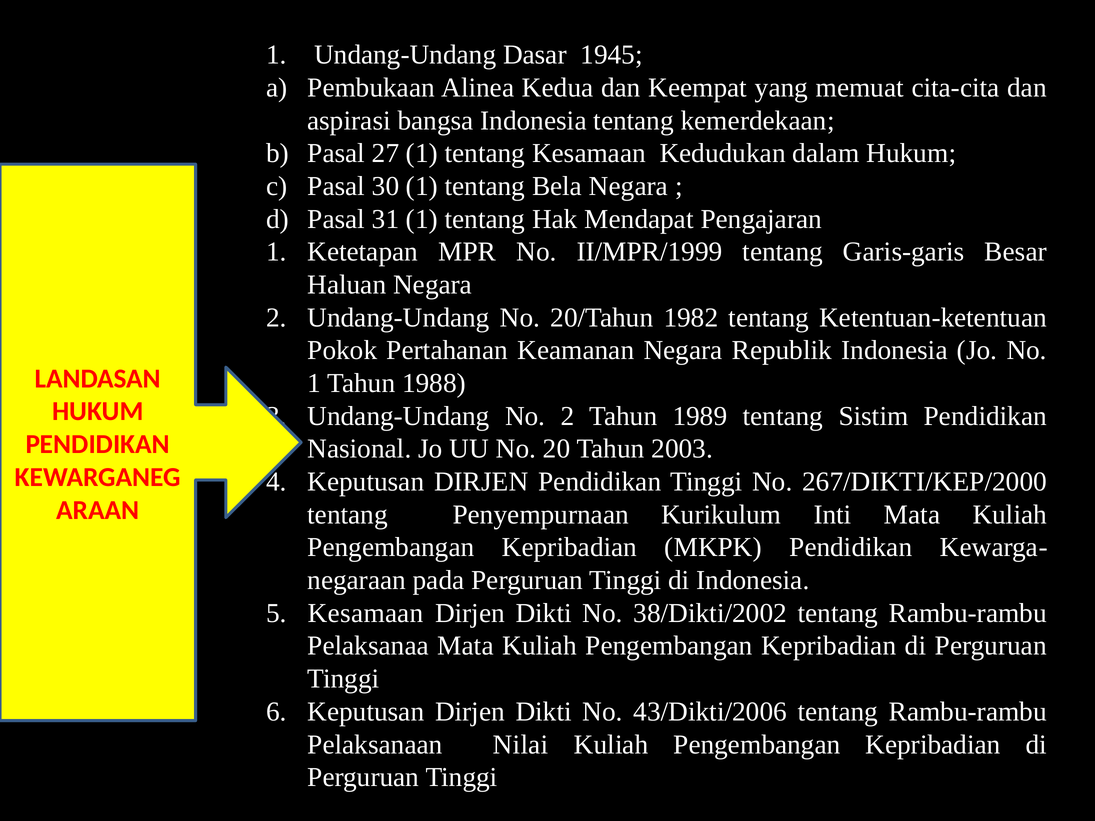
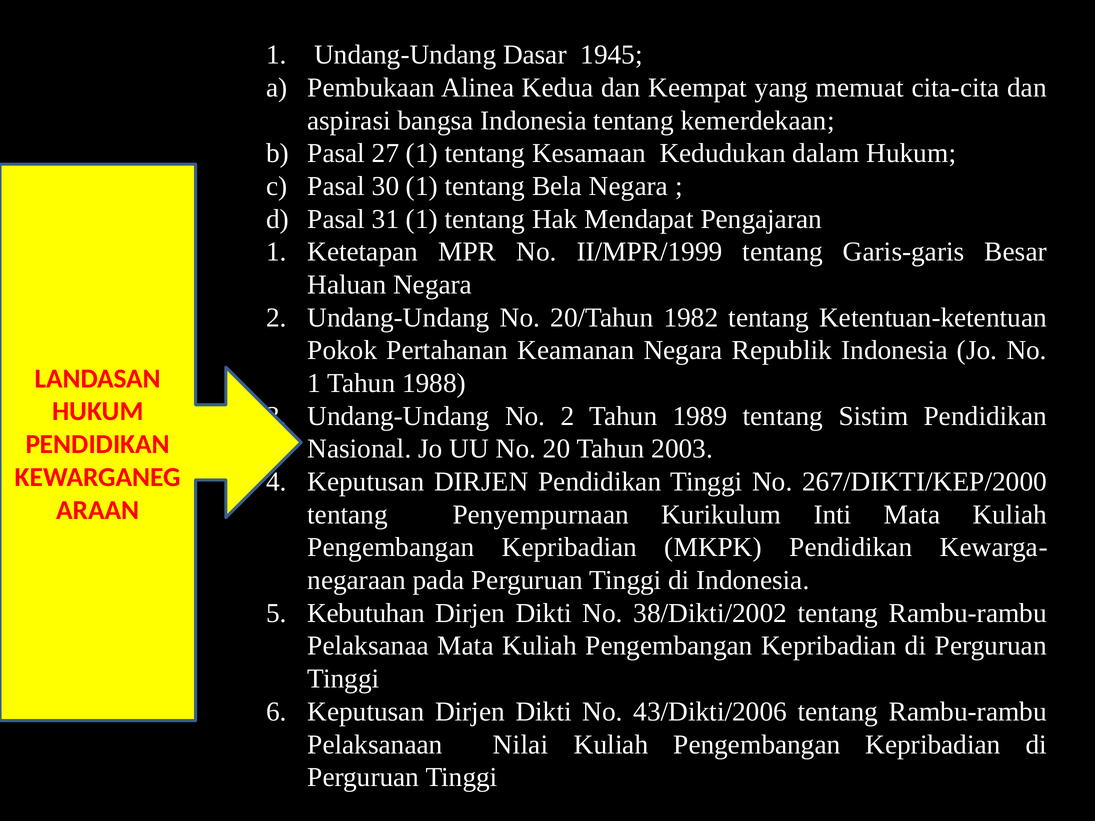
Kesamaan at (366, 613): Kesamaan -> Kebutuhan
